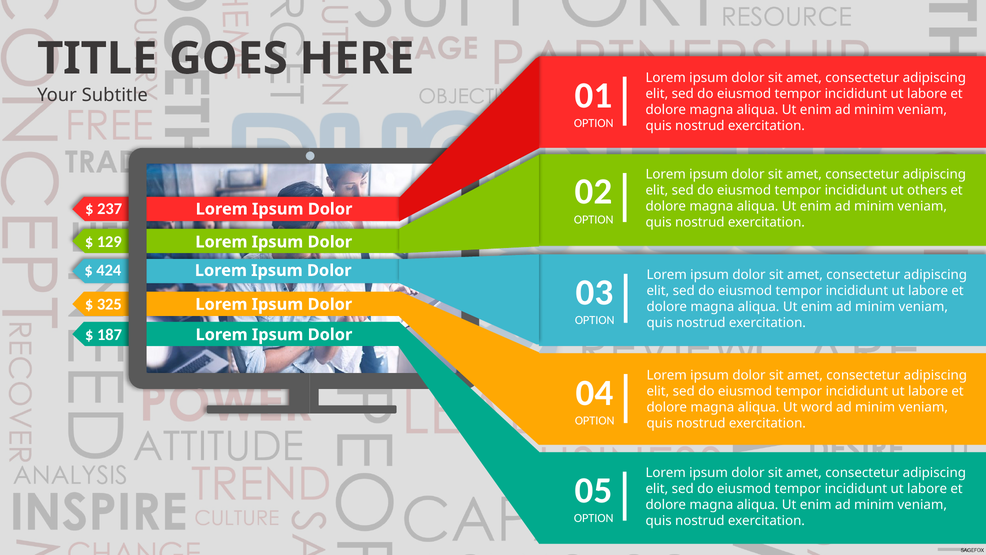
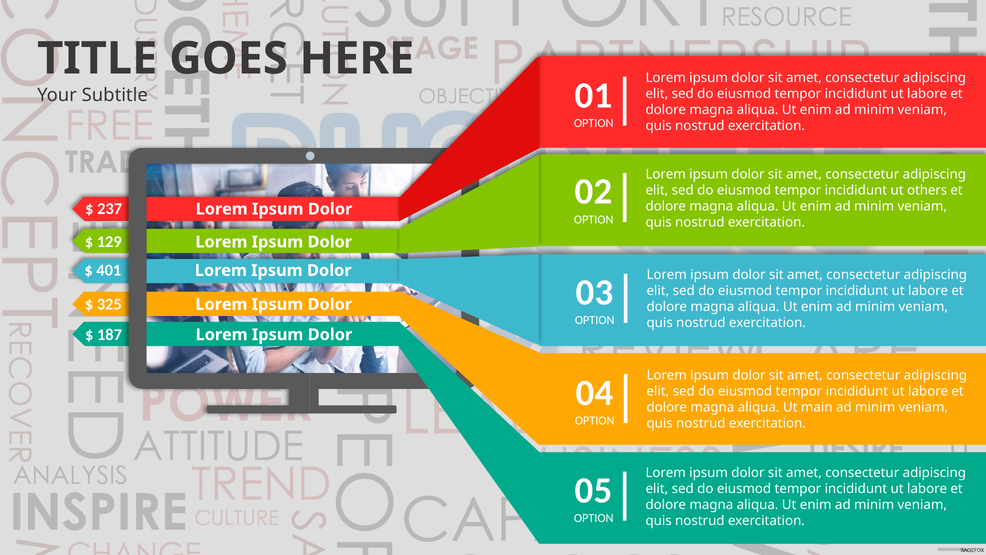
424: 424 -> 401
word: word -> main
